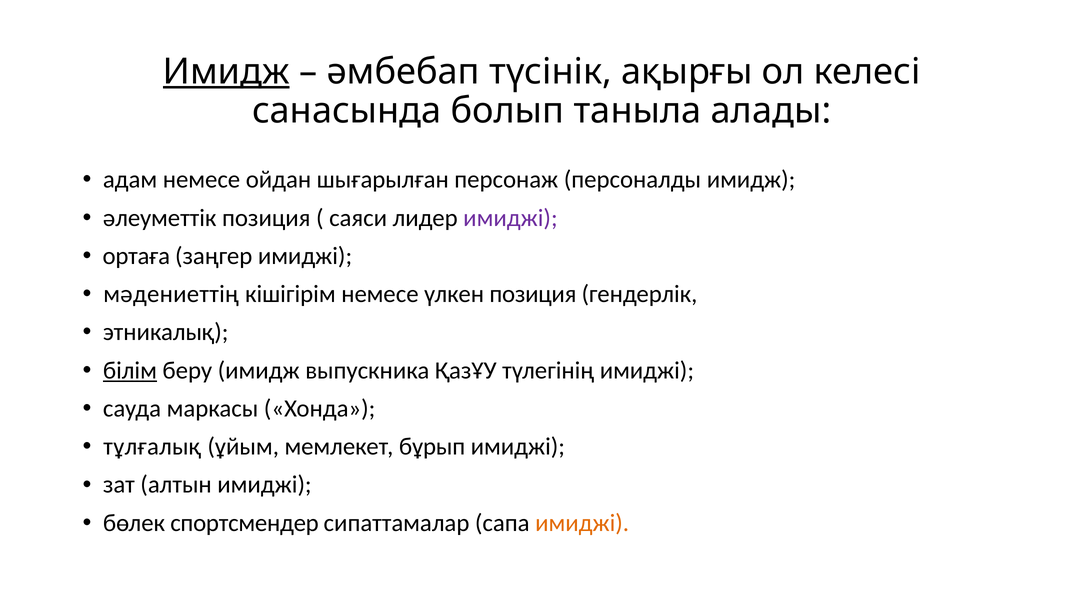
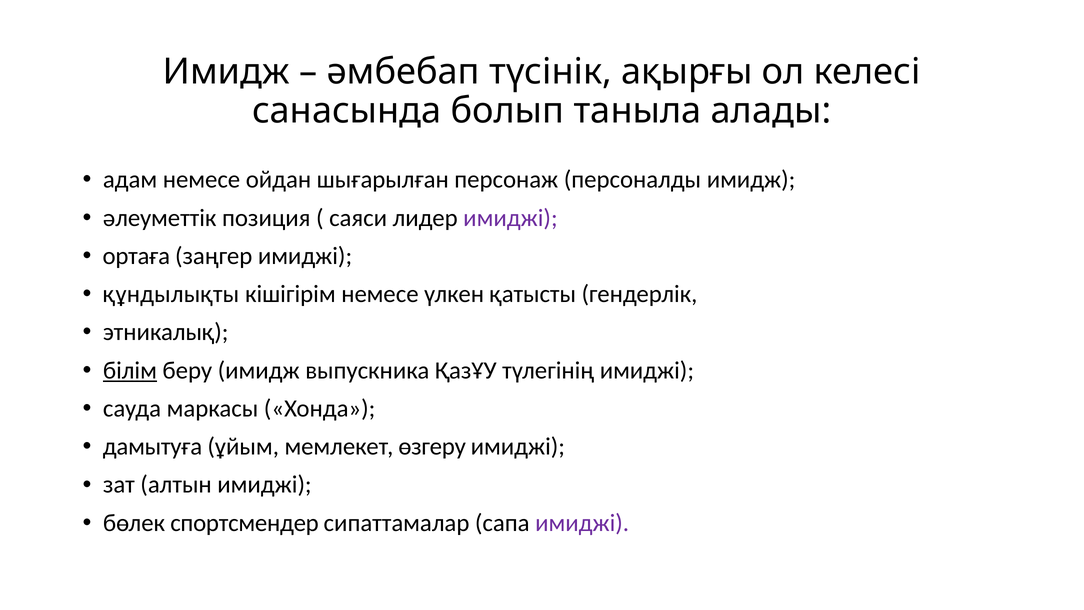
Имидж at (226, 72) underline: present -> none
мəдениеттің: мəдениеттің -> құндылықты
үлкен позиция: позиция -> қатысты
тұлғалық: тұлғалық -> дамытуға
бұрып: бұрып -> өзгеру
имиджі at (582, 523) colour: orange -> purple
